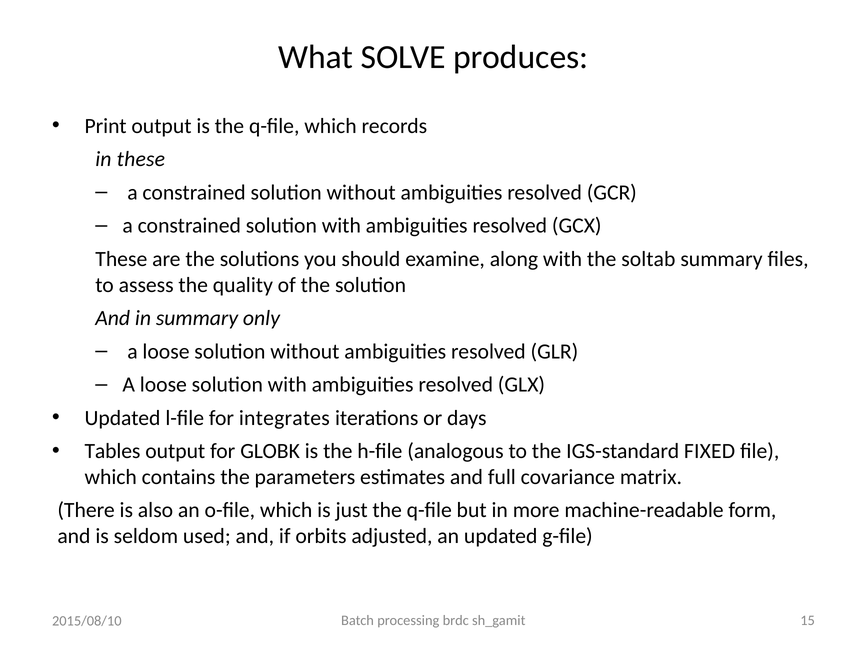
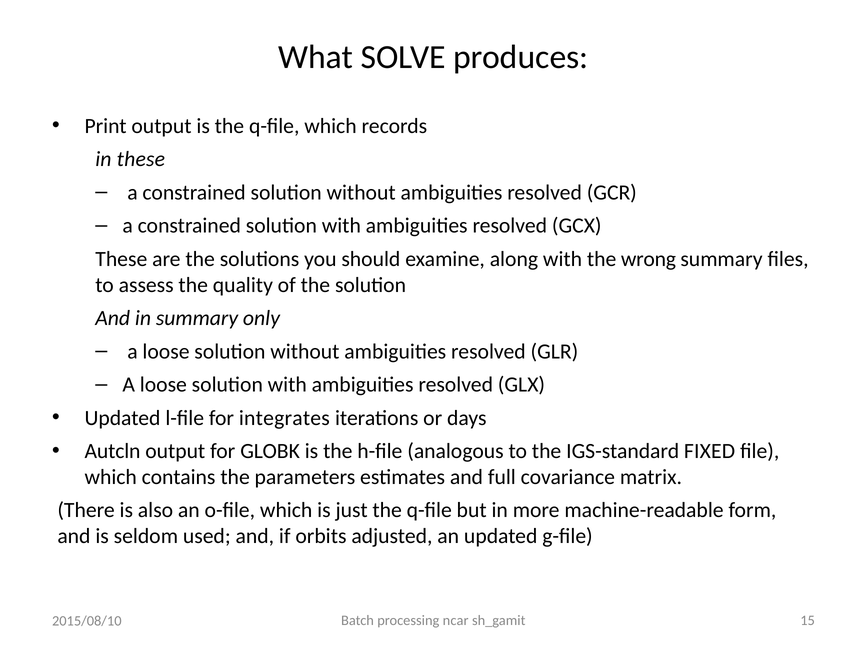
soltab: soltab -> wrong
Tables: Tables -> Autcln
brdc: brdc -> ncar
